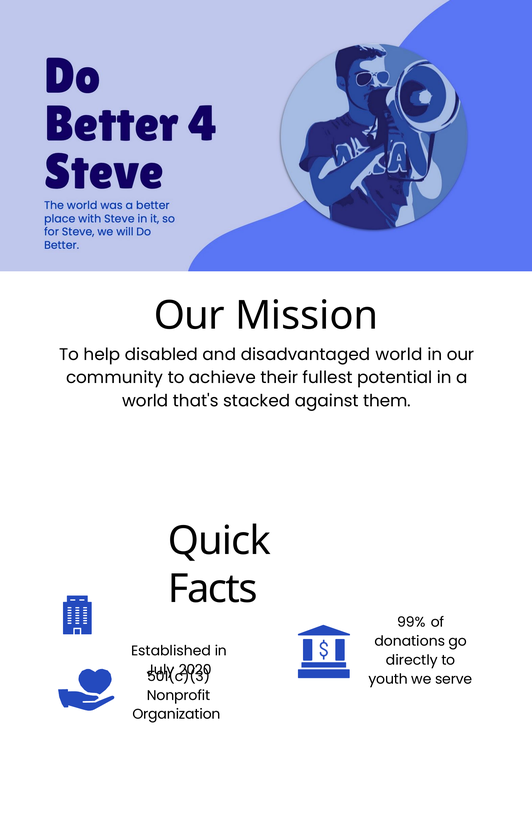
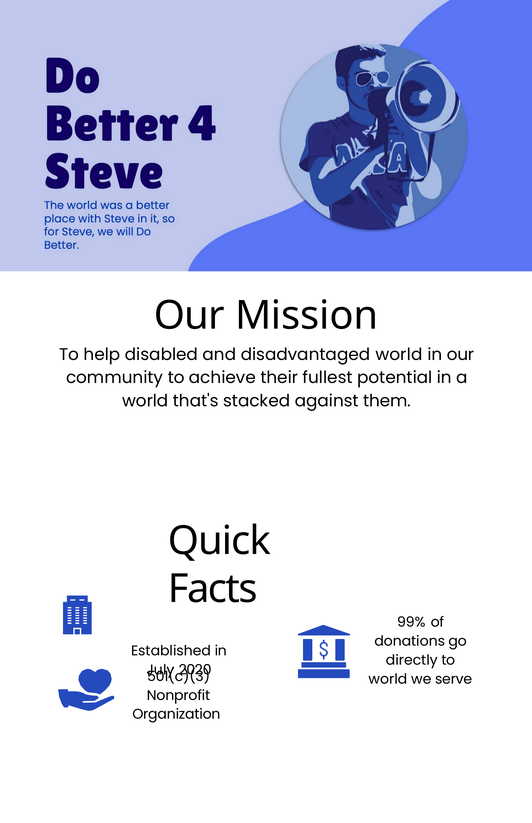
youth at (388, 679): youth -> world
